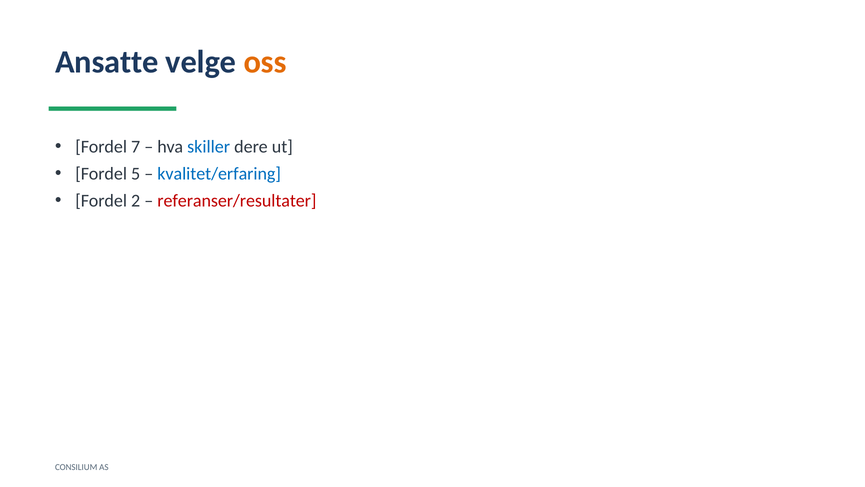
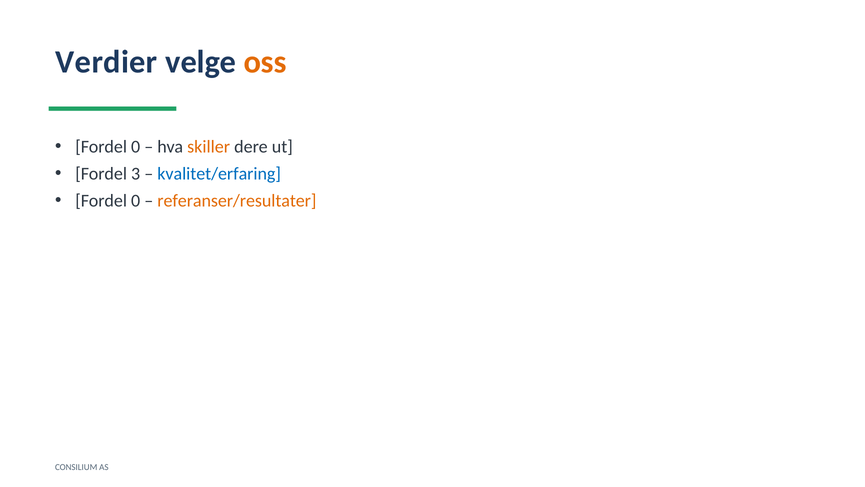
Ansatte: Ansatte -> Verdier
7 at (136, 147): 7 -> 0
skiller colour: blue -> orange
5: 5 -> 3
2 at (136, 201): 2 -> 0
referanser/resultater colour: red -> orange
